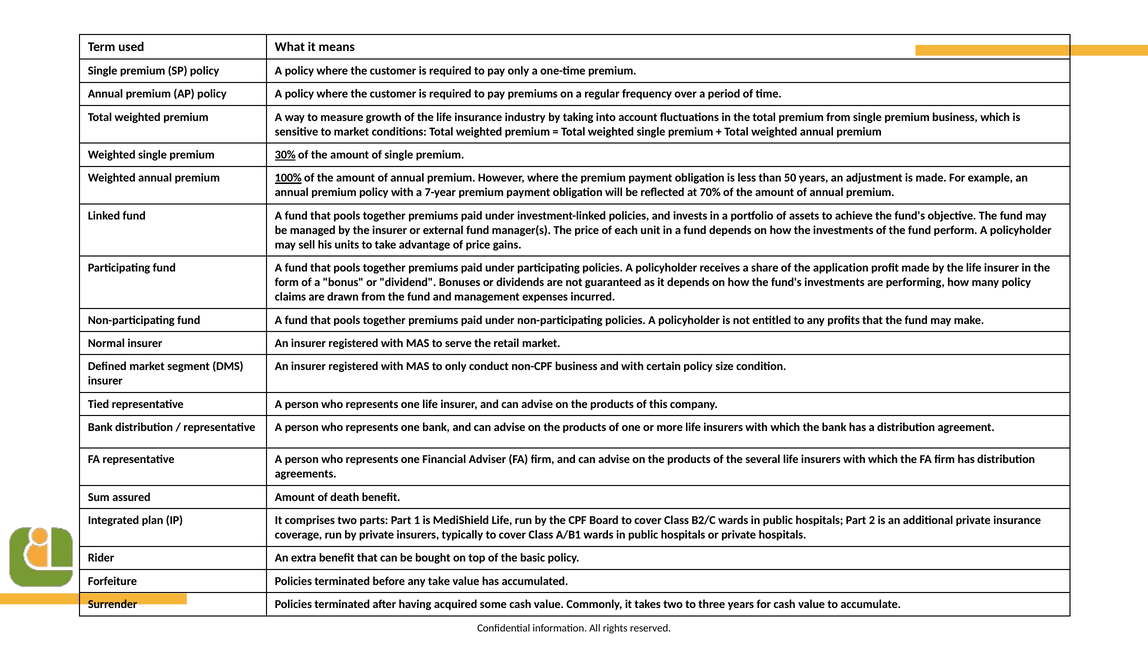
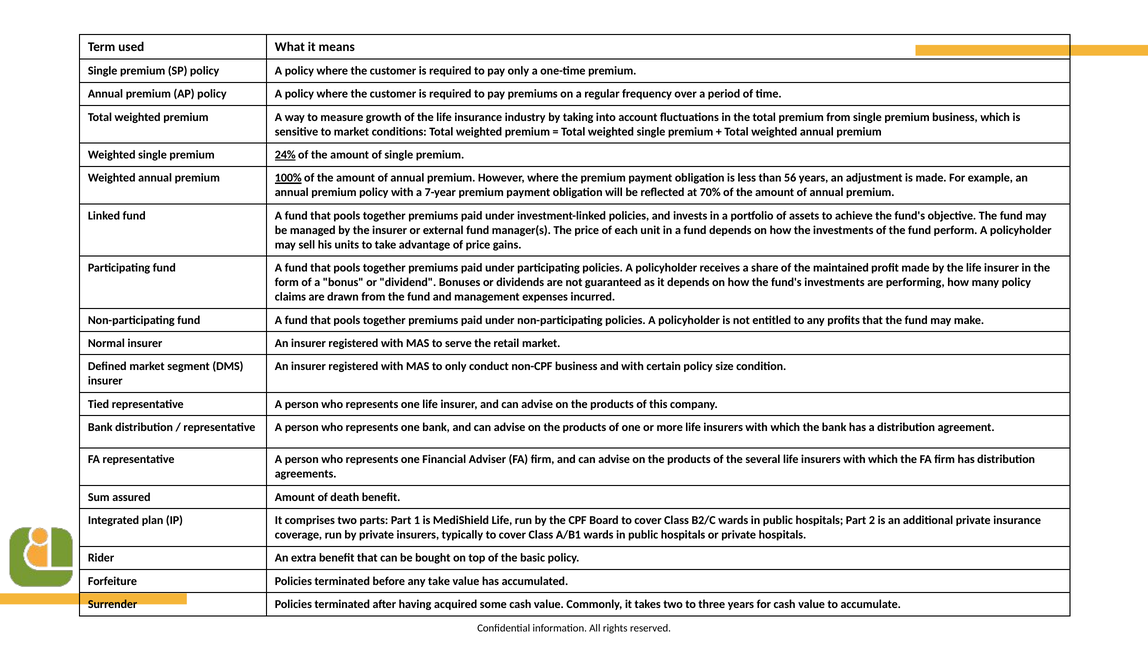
30%: 30% -> 24%
50: 50 -> 56
application: application -> maintained
